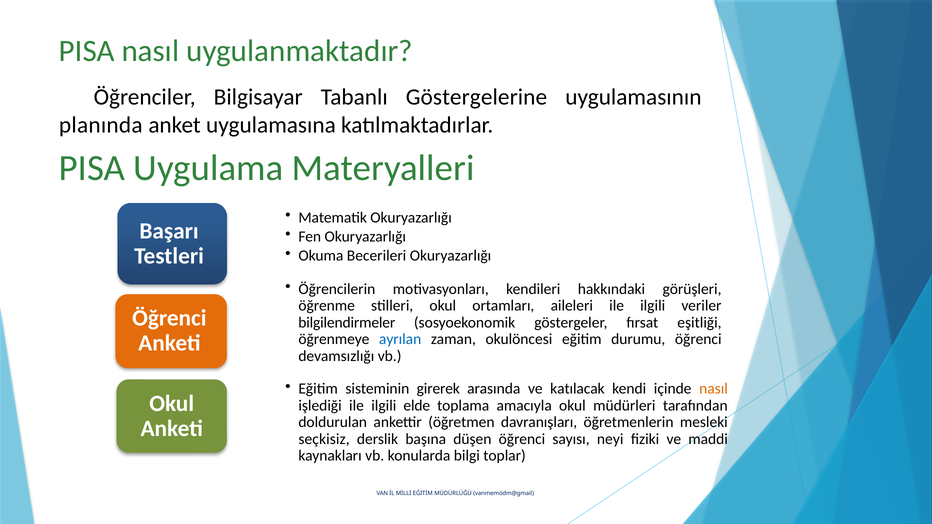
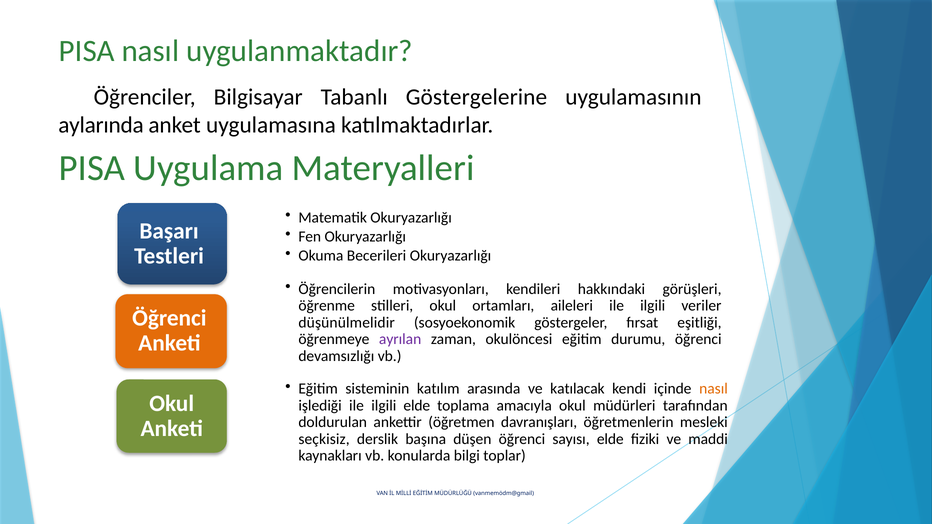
planında: planında -> aylarında
bilgilendirmeler: bilgilendirmeler -> düşünülmelidir
ayrılan colour: blue -> purple
girerek: girerek -> katılım
sayısı neyi: neyi -> elde
